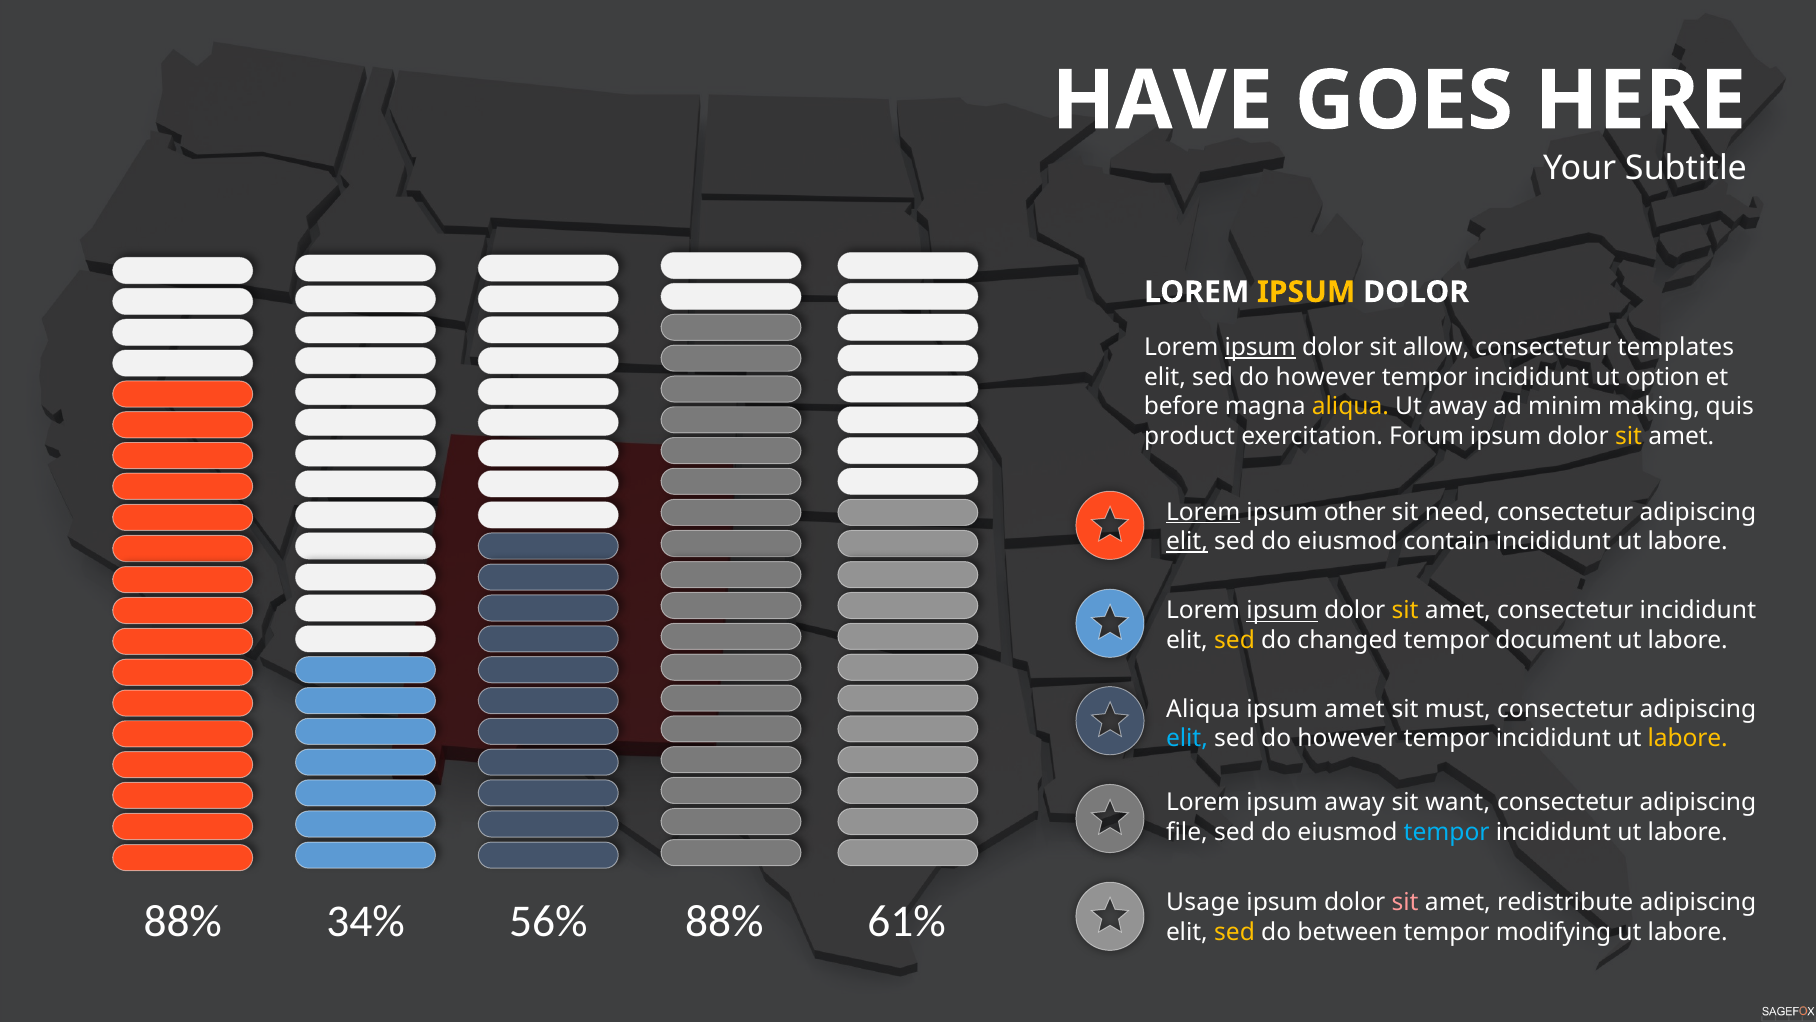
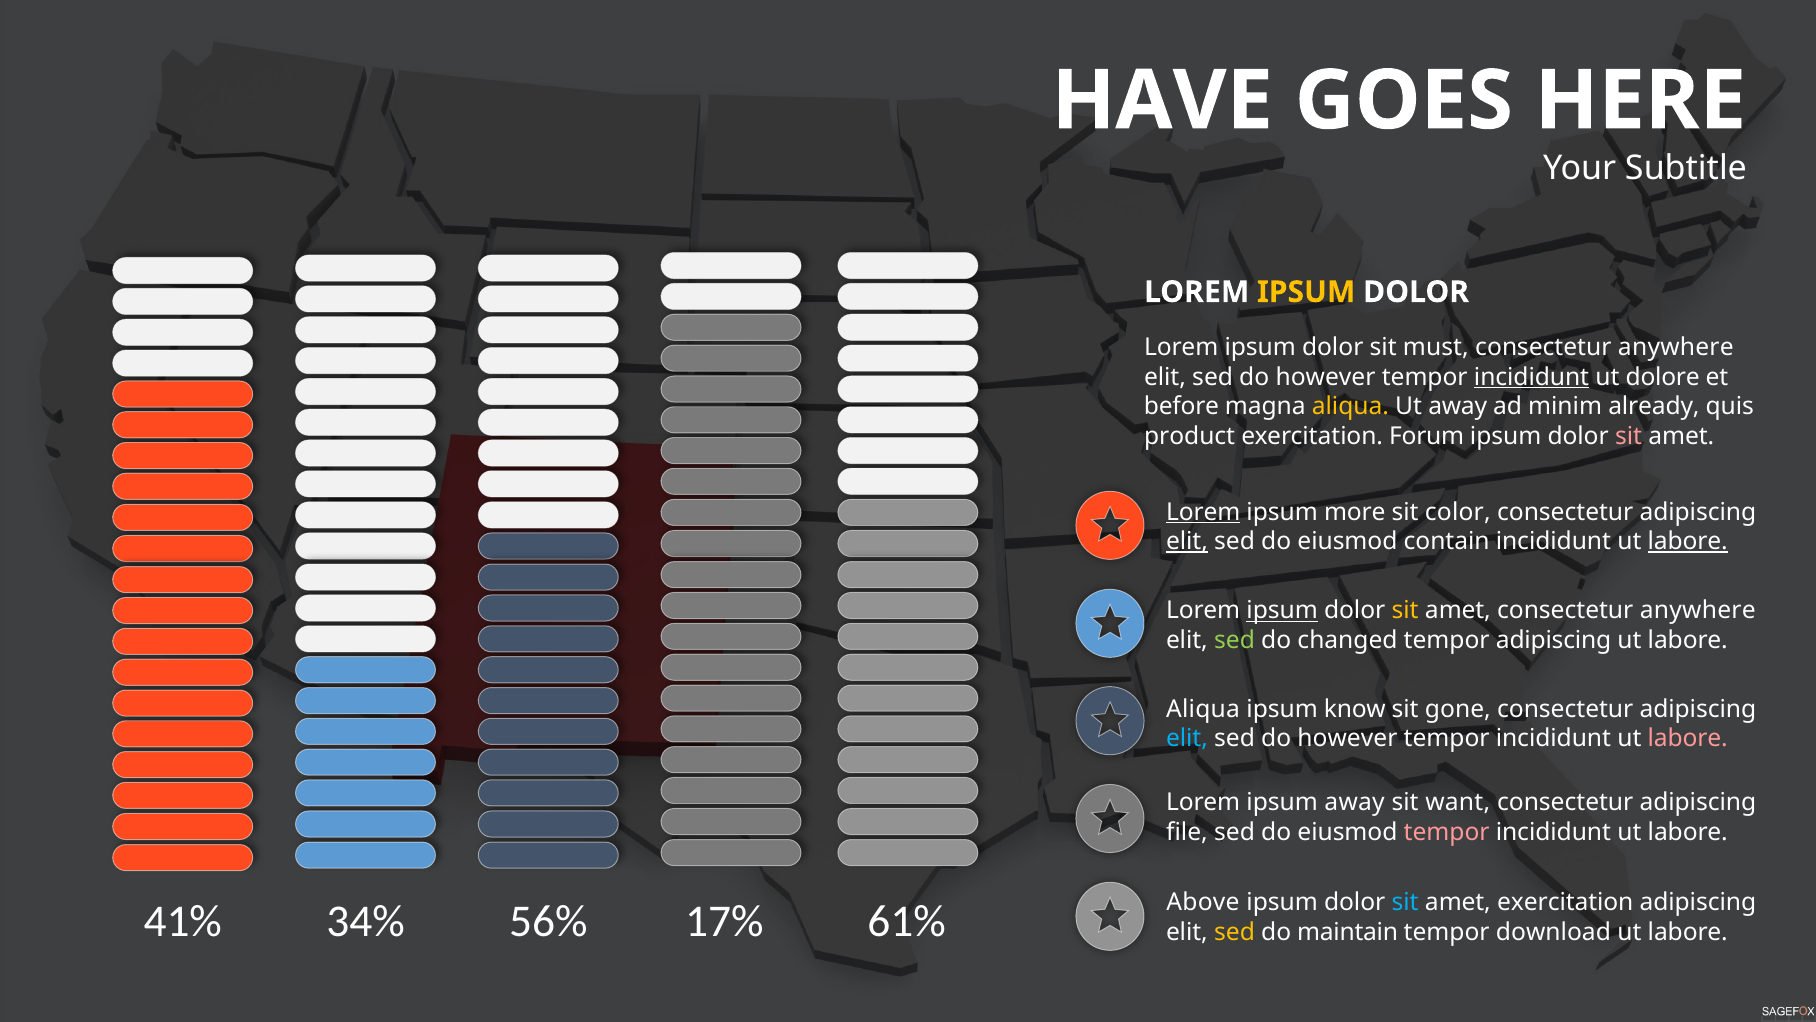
ipsum at (1260, 347) underline: present -> none
allow: allow -> must
templates at (1676, 347): templates -> anywhere
incididunt at (1532, 377) underline: none -> present
option: option -> dolore
making: making -> already
sit at (1629, 436) colour: yellow -> pink
other: other -> more
need: need -> color
labore at (1688, 541) underline: none -> present
amet consectetur incididunt: incididunt -> anywhere
sed at (1235, 640) colour: yellow -> light green
tempor document: document -> adipiscing
ipsum amet: amet -> know
must: must -> gone
labore at (1688, 738) colour: yellow -> pink
tempor at (1447, 832) colour: light blue -> pink
Usage: Usage -> Above
sit at (1405, 902) colour: pink -> light blue
amet redistribute: redistribute -> exercitation
88% at (183, 921): 88% -> 41%
56% 88%: 88% -> 17%
between: between -> maintain
modifying: modifying -> download
